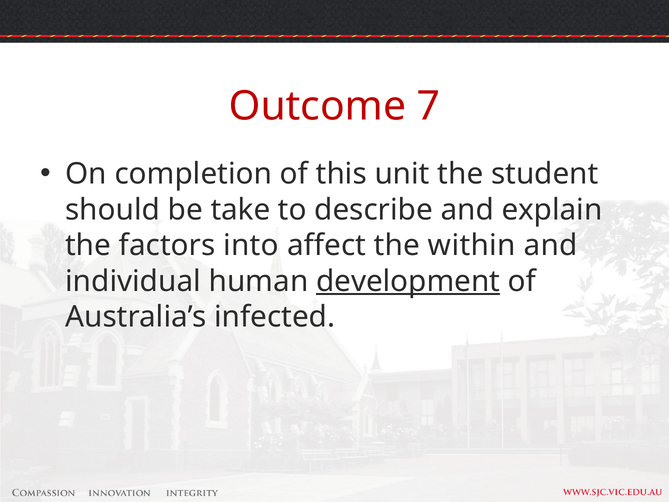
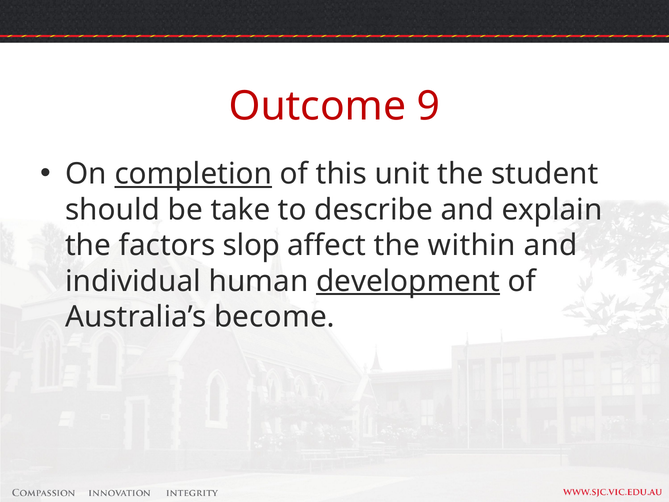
7: 7 -> 9
completion underline: none -> present
into: into -> slop
infected: infected -> become
